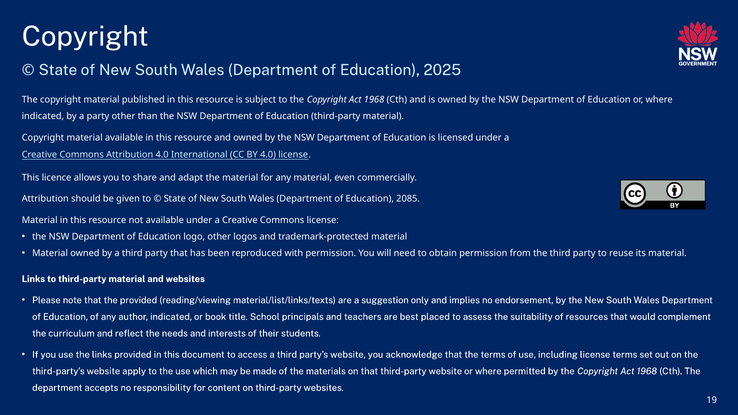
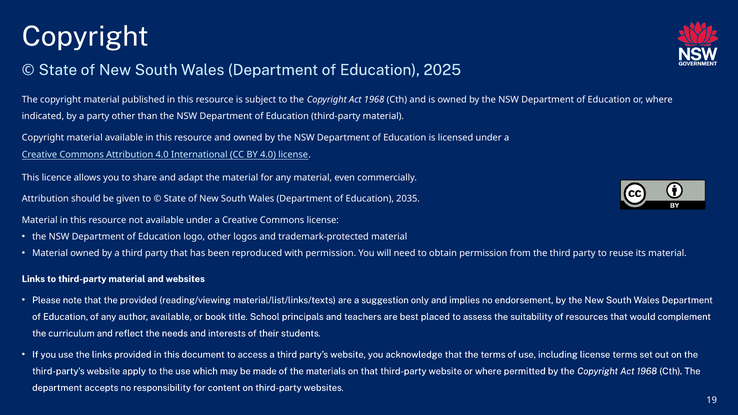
2085: 2085 -> 2035
author indicated: indicated -> available
